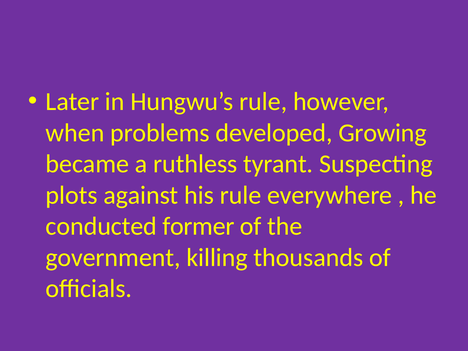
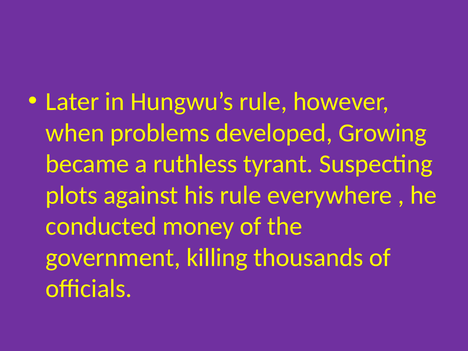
former: former -> money
